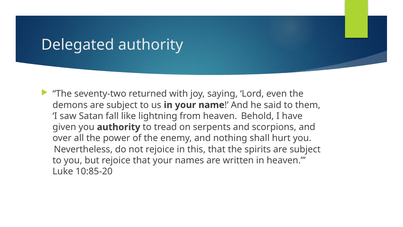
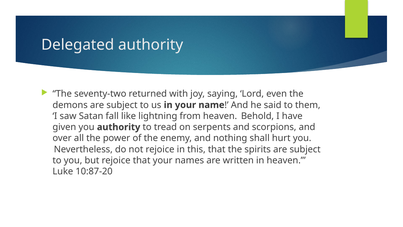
10:85-20: 10:85-20 -> 10:87-20
